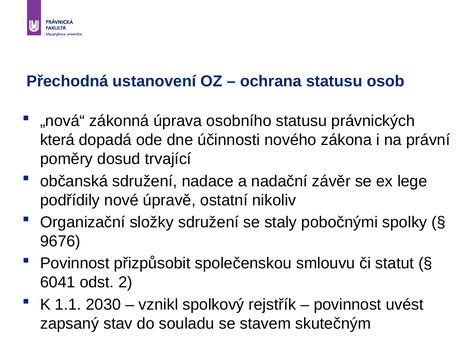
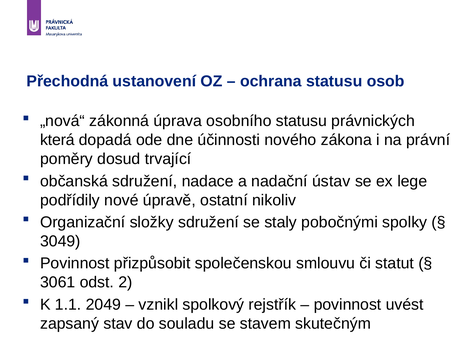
závěr: závěr -> ústav
9676: 9676 -> 3049
6041: 6041 -> 3061
2030: 2030 -> 2049
